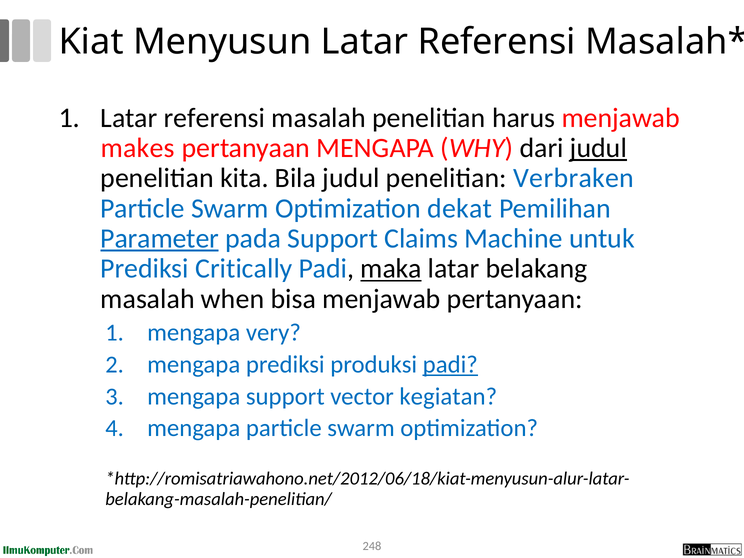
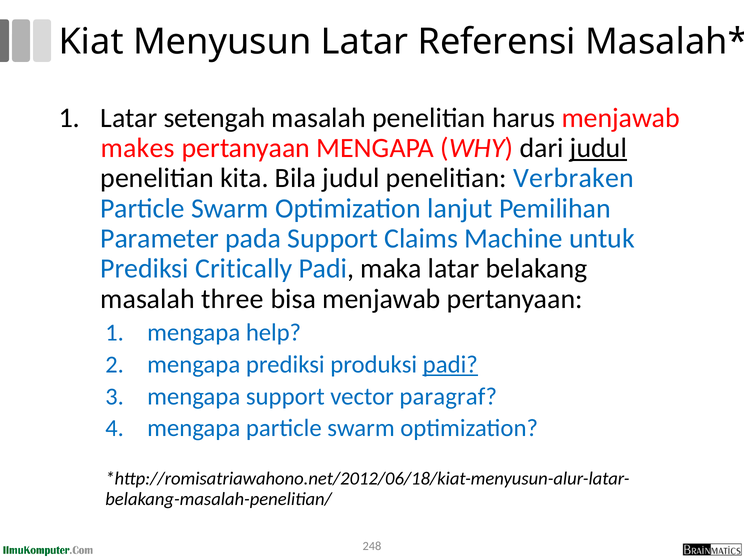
referensi at (214, 118): referensi -> setengah
dekat: dekat -> lanjut
Parameter underline: present -> none
maka underline: present -> none
when: when -> three
very: very -> help
kegiatan: kegiatan -> paragraf
